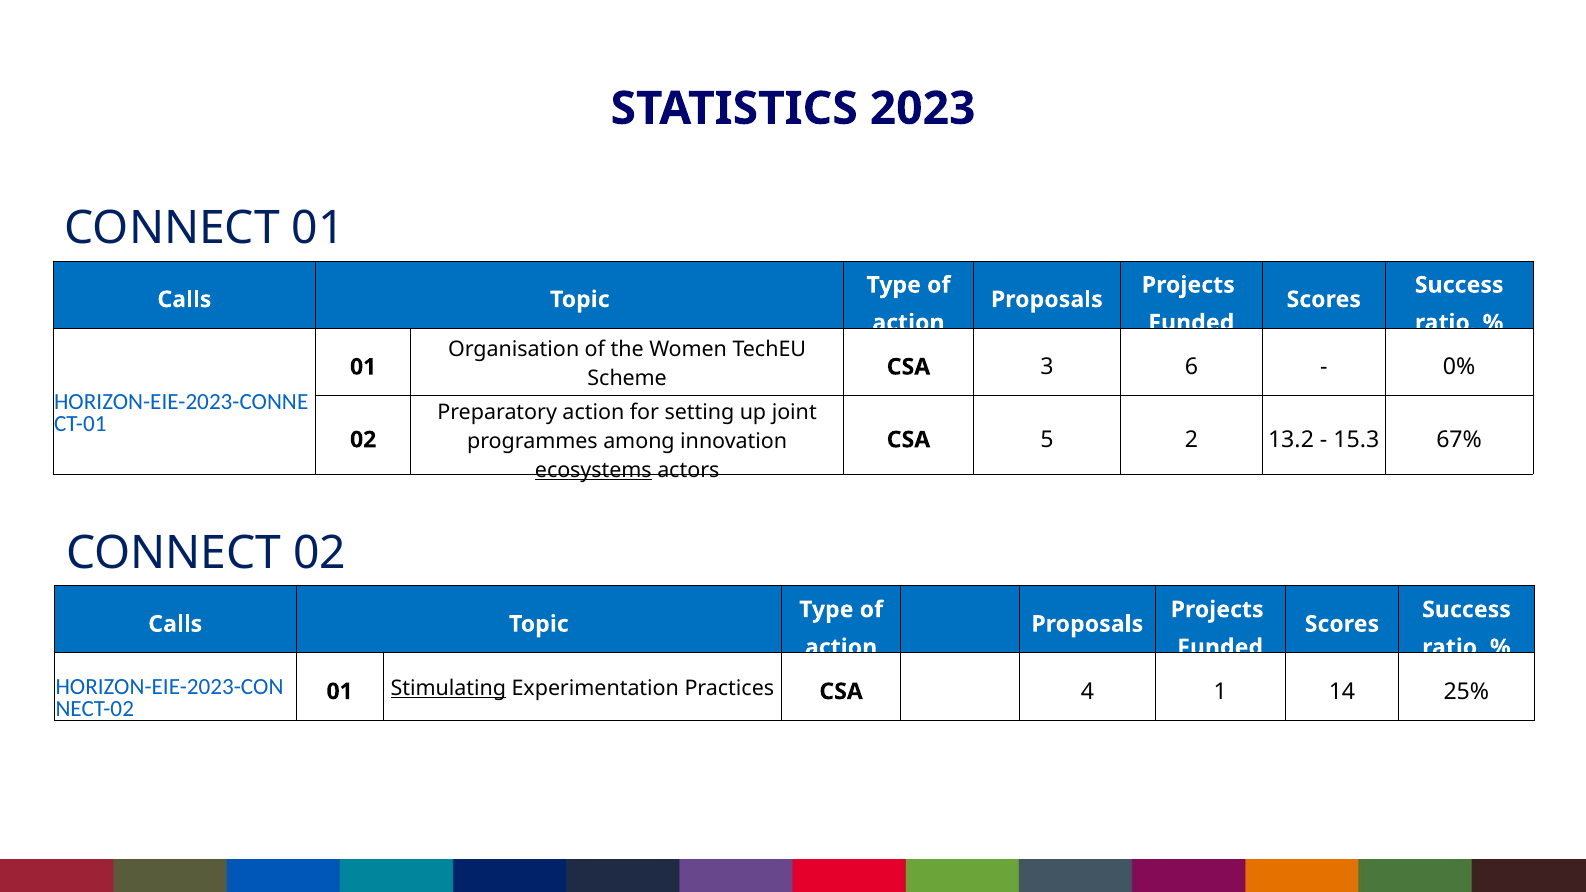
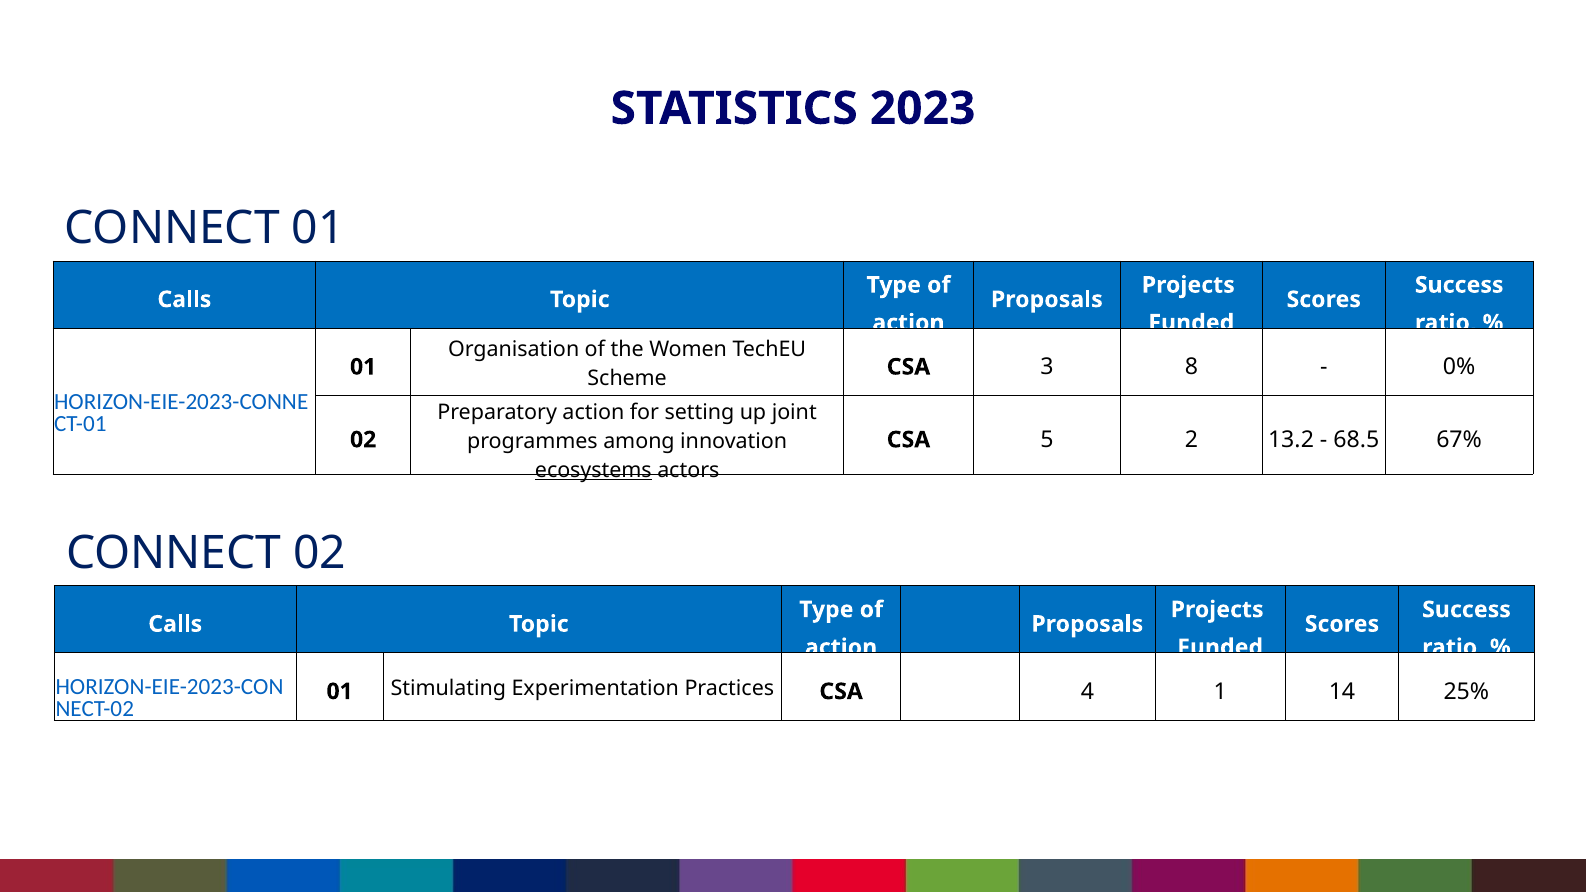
6: 6 -> 8
15.3: 15.3 -> 68.5
Stimulating underline: present -> none
